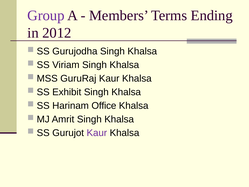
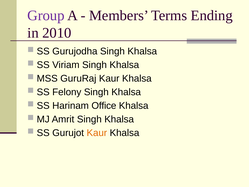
2012: 2012 -> 2010
Exhibit: Exhibit -> Felony
Kaur at (97, 133) colour: purple -> orange
